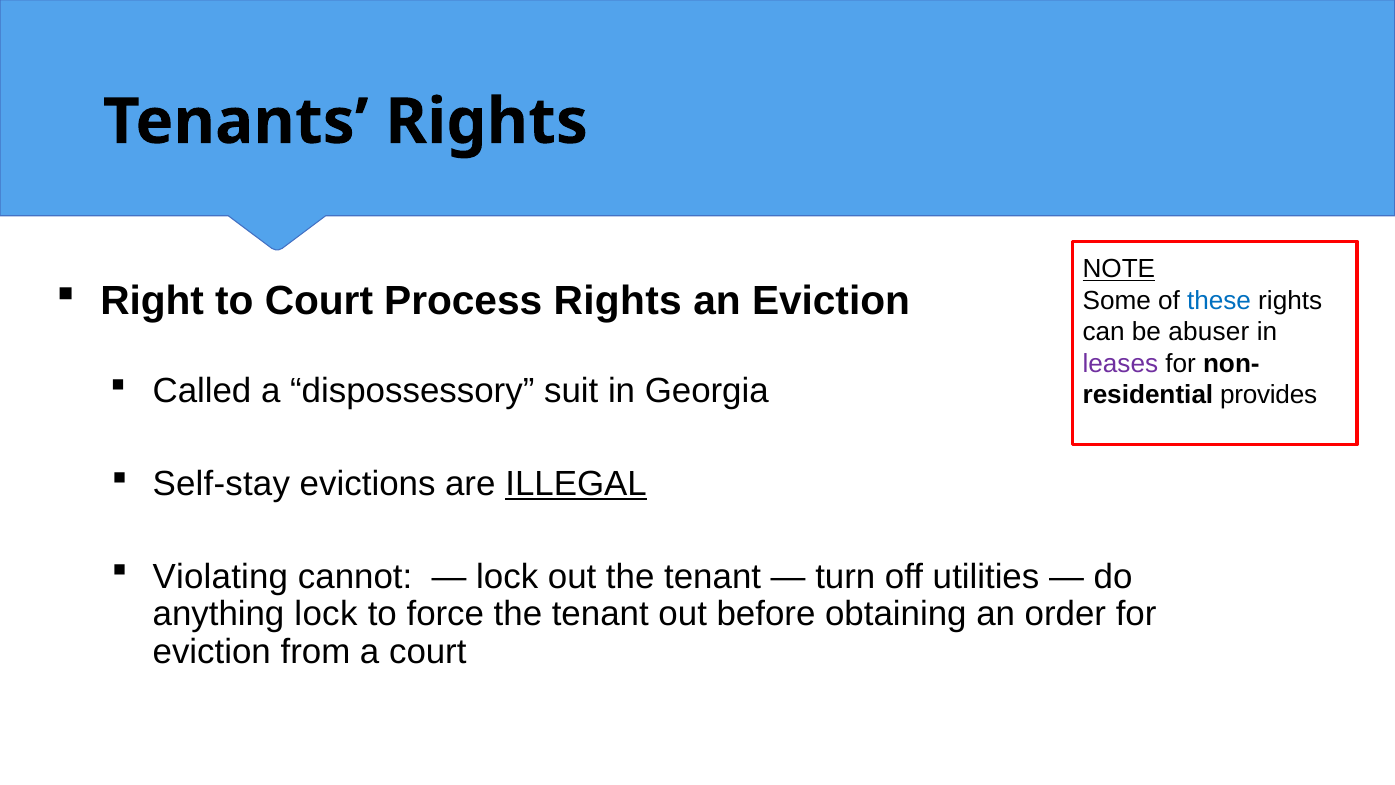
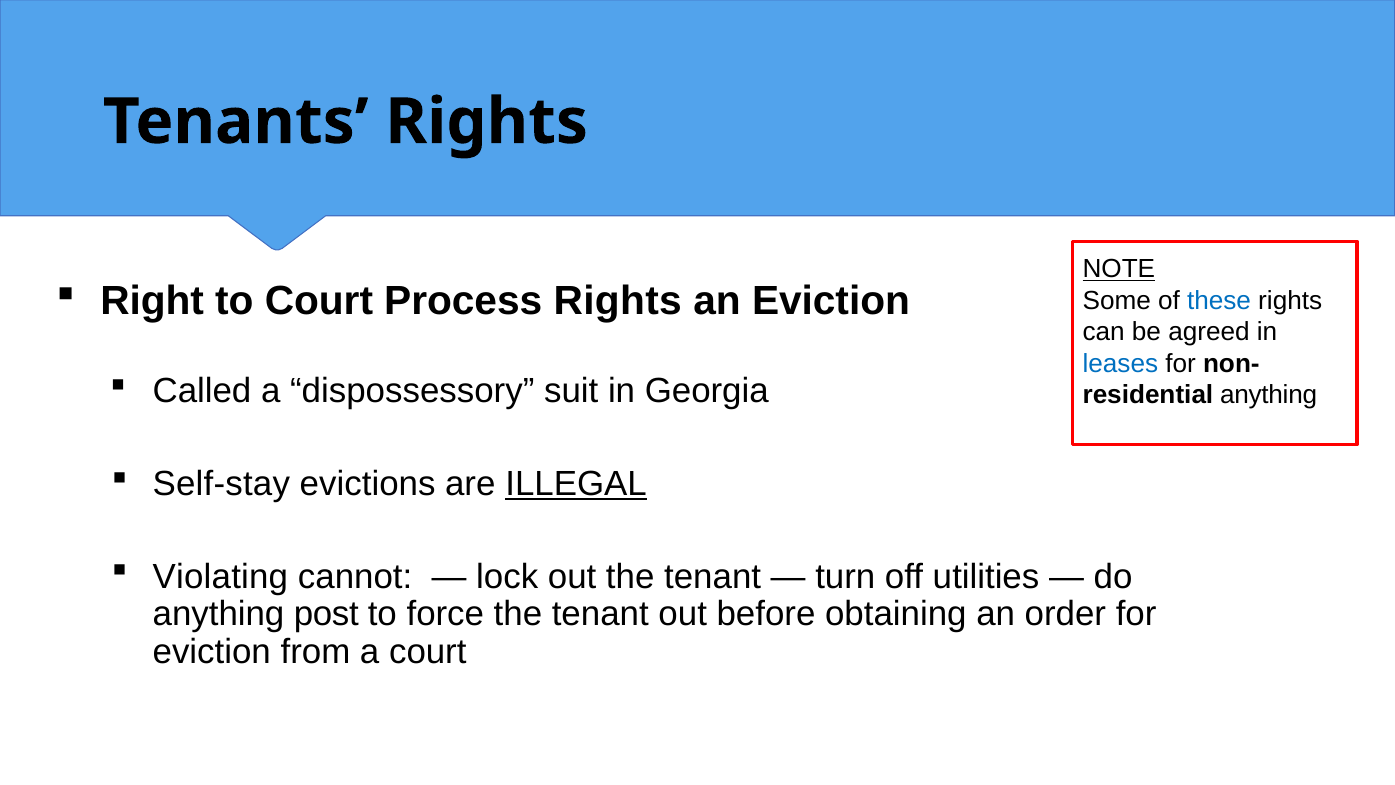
abuser: abuser -> agreed
leases colour: purple -> blue
provides at (1269, 395): provides -> anything
anything lock: lock -> post
